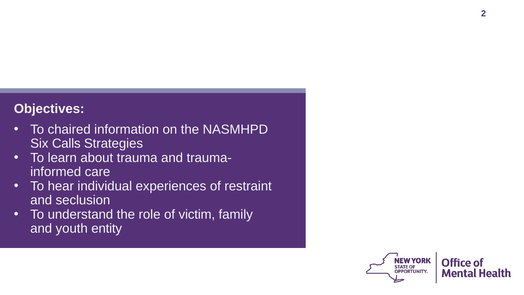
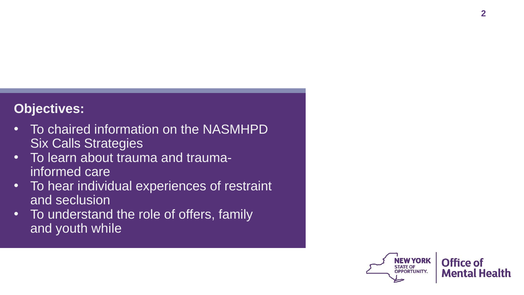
victim: victim -> offers
entity: entity -> while
